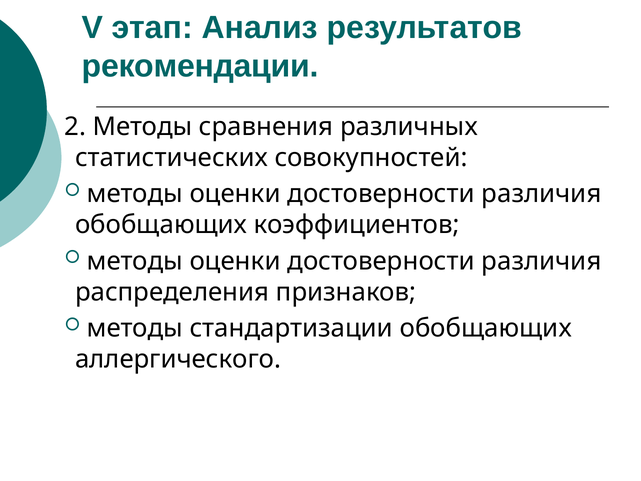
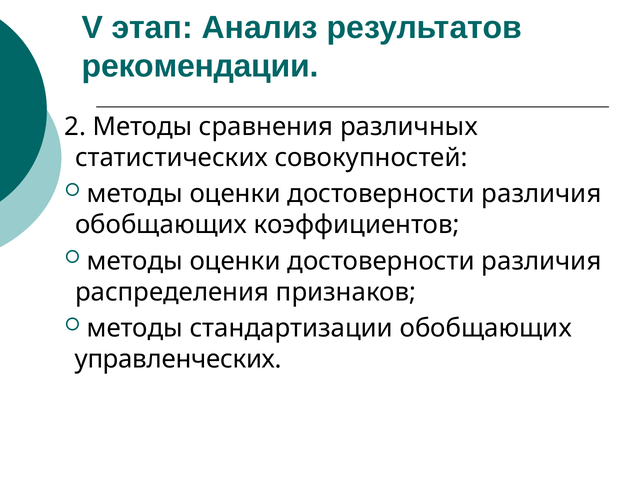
аллергического: аллергического -> управленческих
